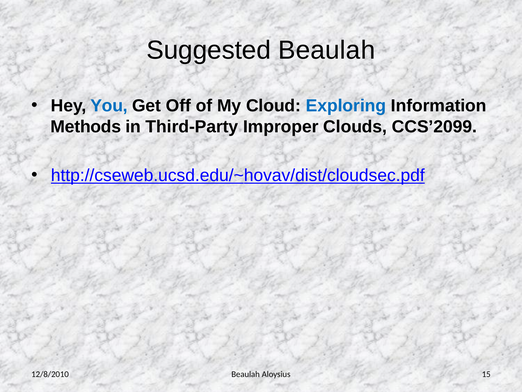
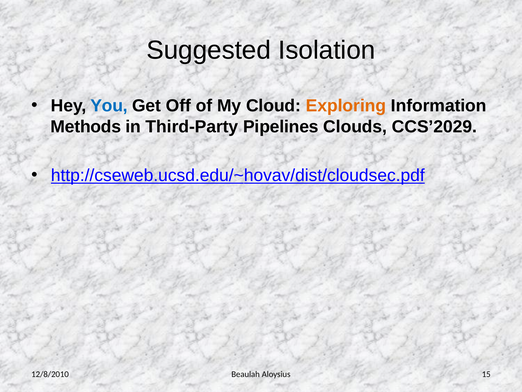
Suggested Beaulah: Beaulah -> Isolation
Exploring colour: blue -> orange
Improper: Improper -> Pipelines
CCS’2099: CCS’2099 -> CCS’2029
